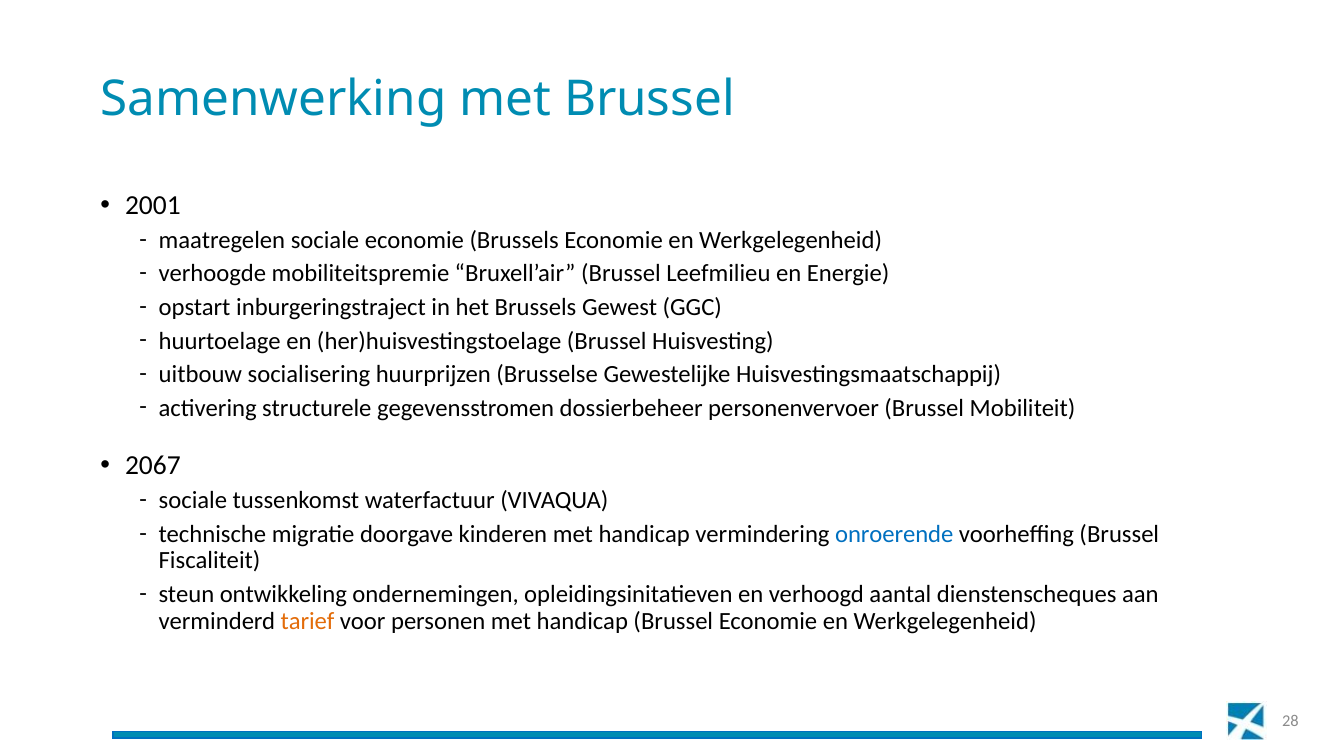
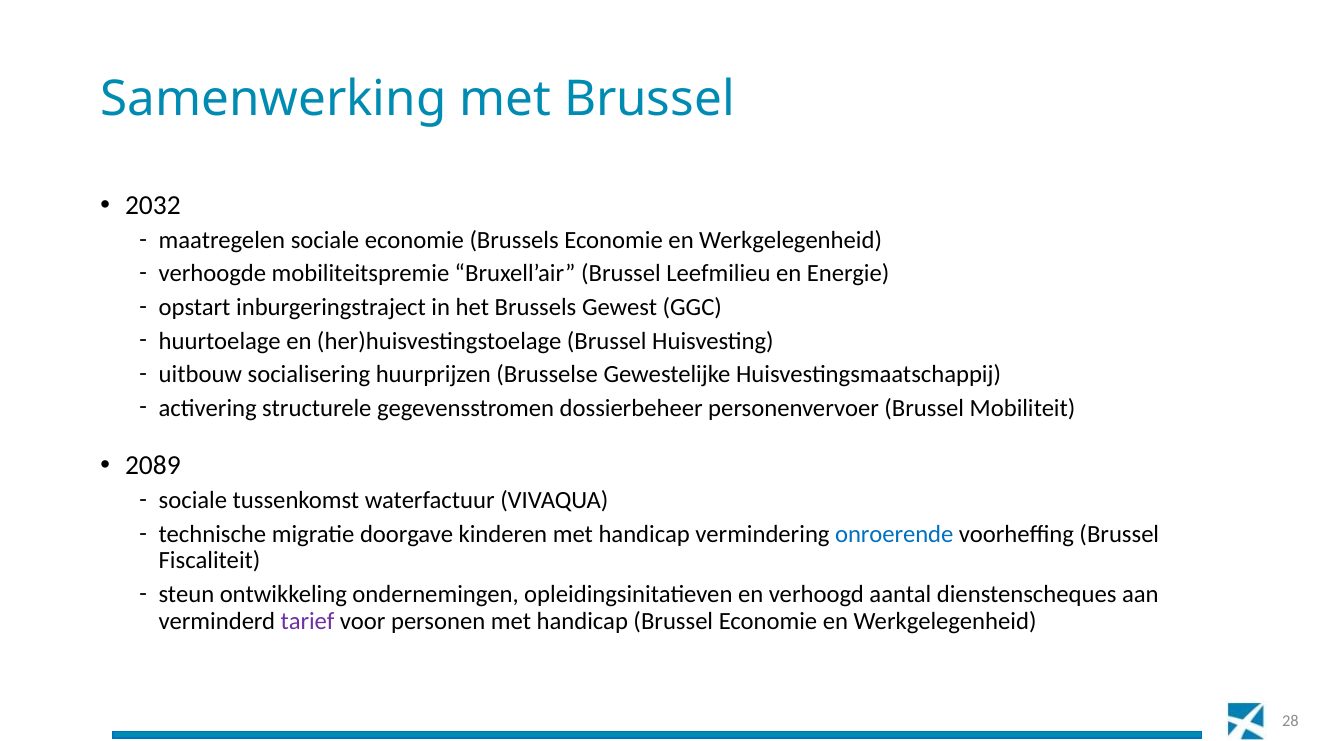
2001: 2001 -> 2032
2067: 2067 -> 2089
tarief colour: orange -> purple
